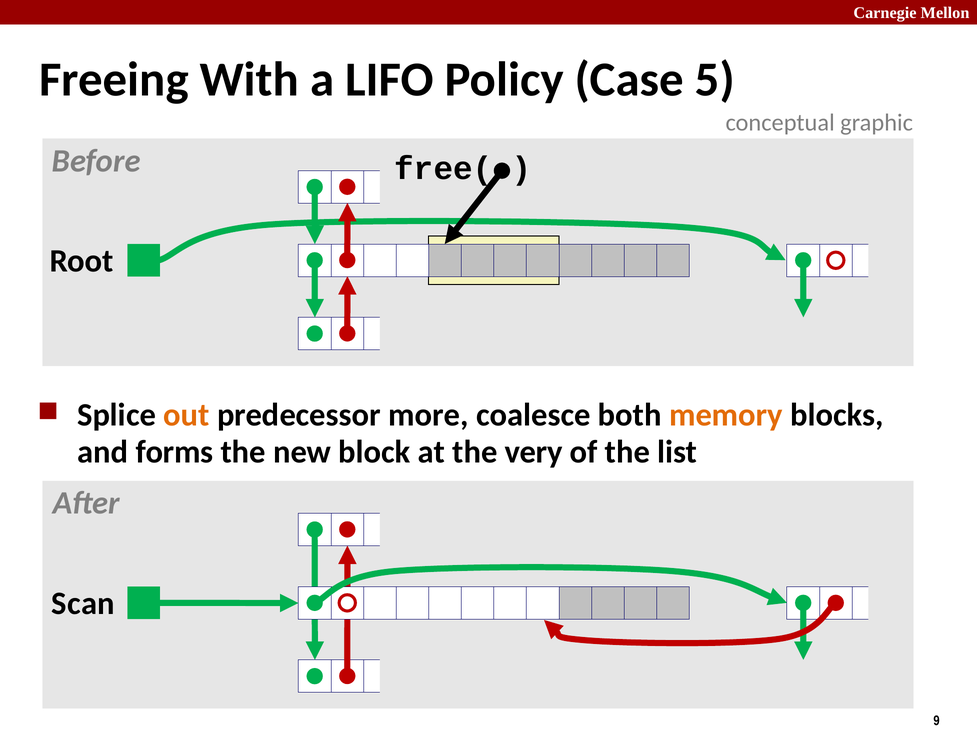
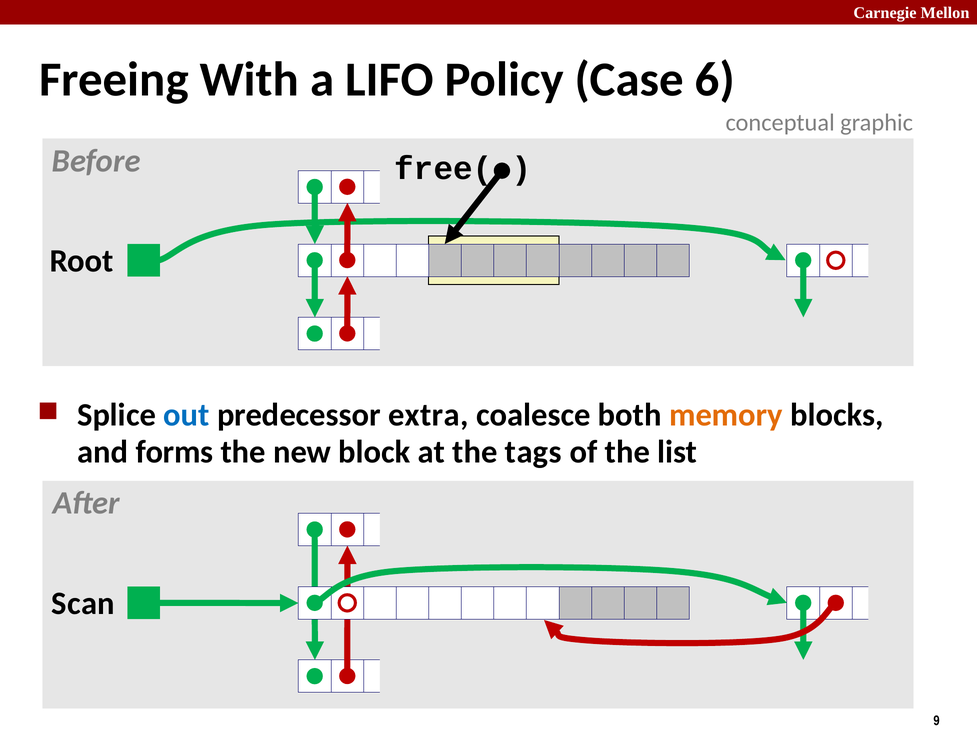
5: 5 -> 6
out colour: orange -> blue
more: more -> extra
very: very -> tags
